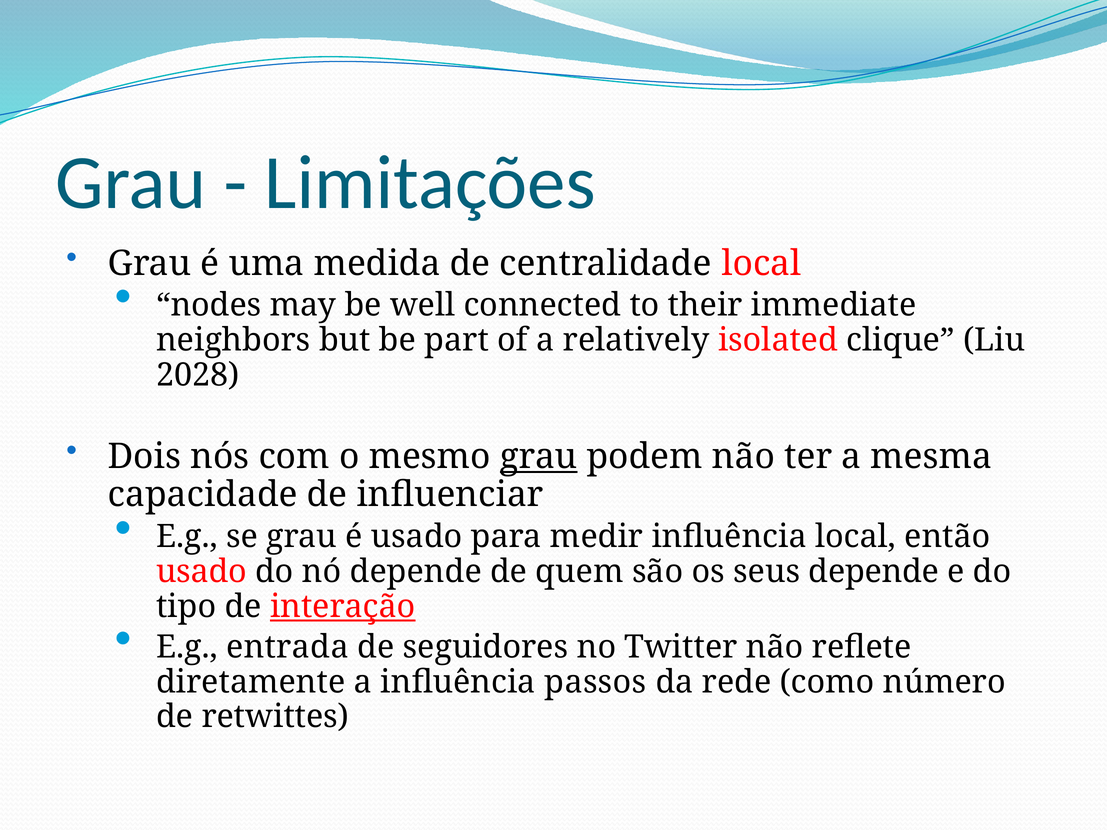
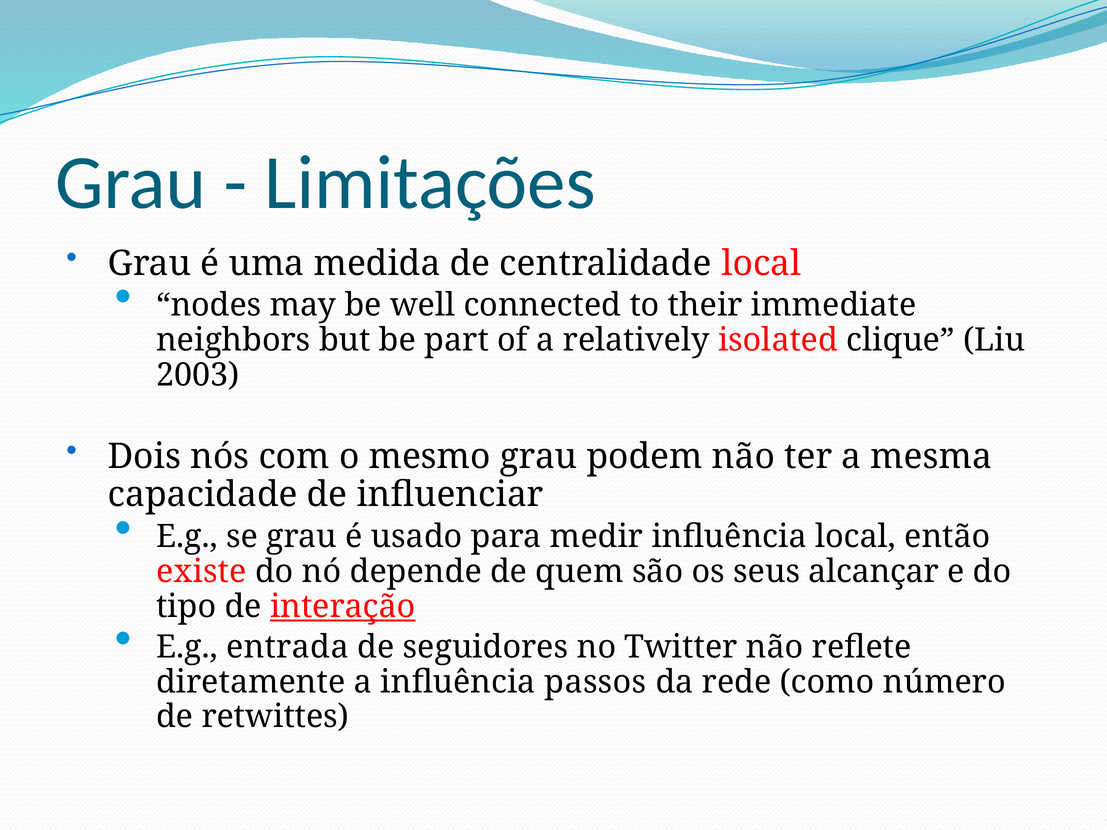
2028: 2028 -> 2003
grau at (539, 457) underline: present -> none
usado at (202, 572): usado -> existe
seus depende: depende -> alcançar
